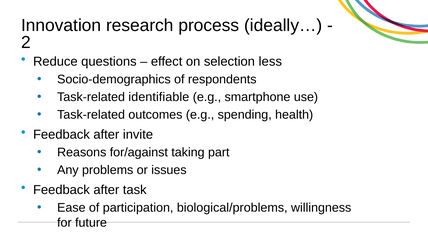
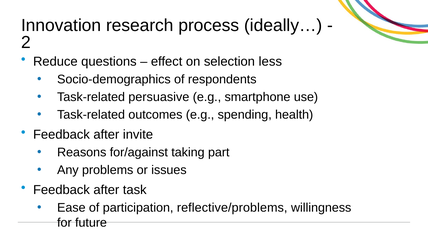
identifiable: identifiable -> persuasive
biological/problems: biological/problems -> reflective/problems
